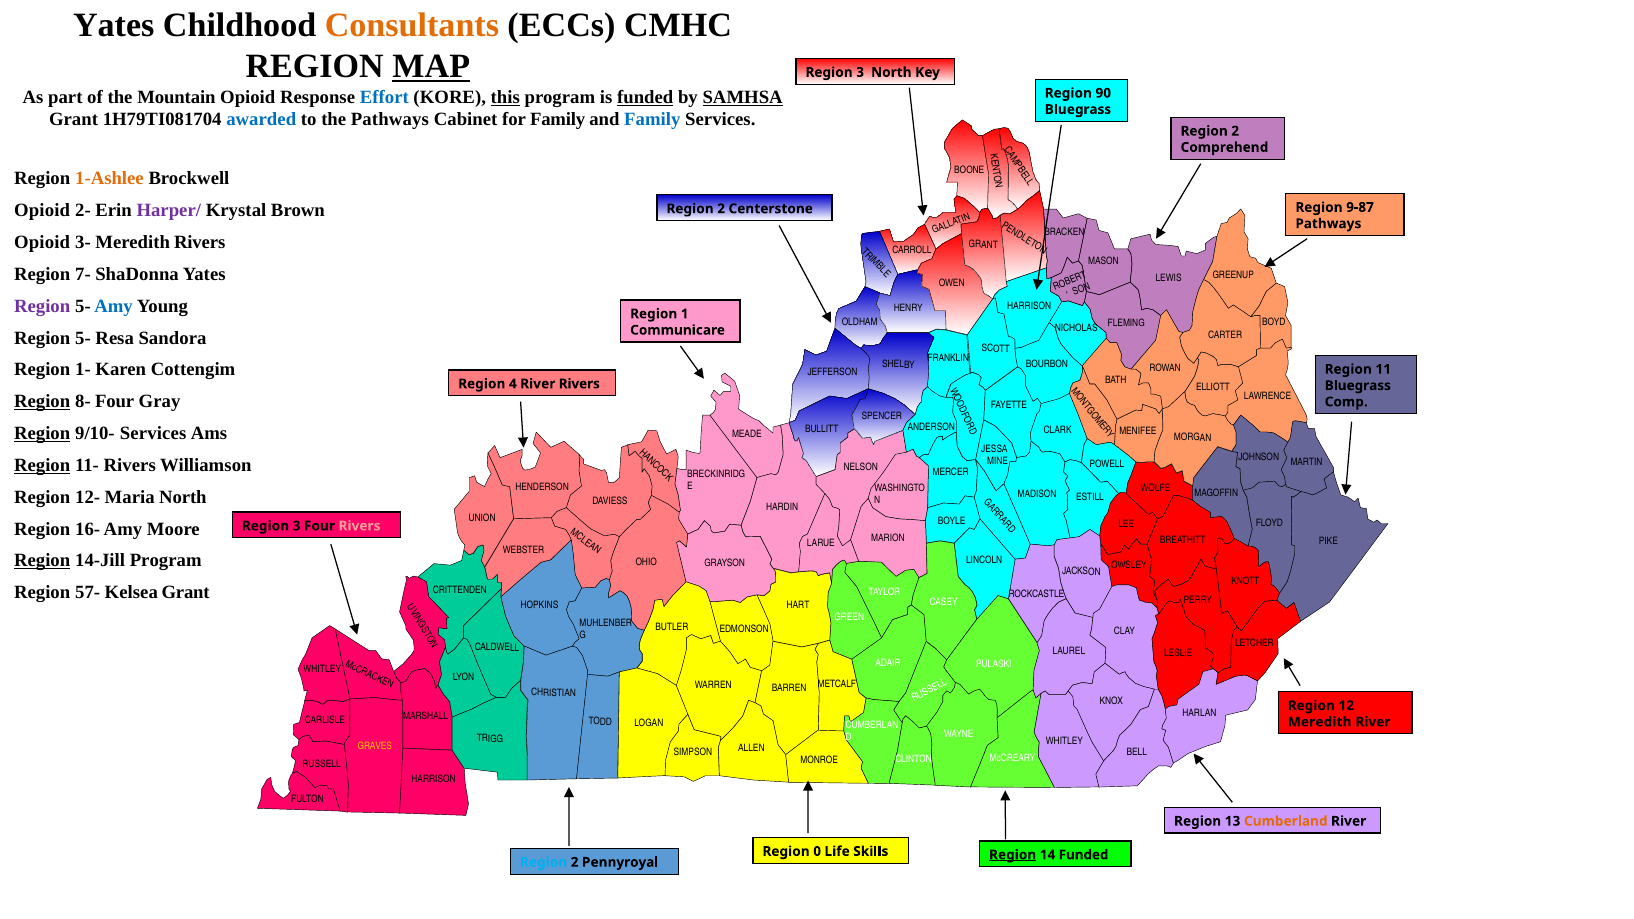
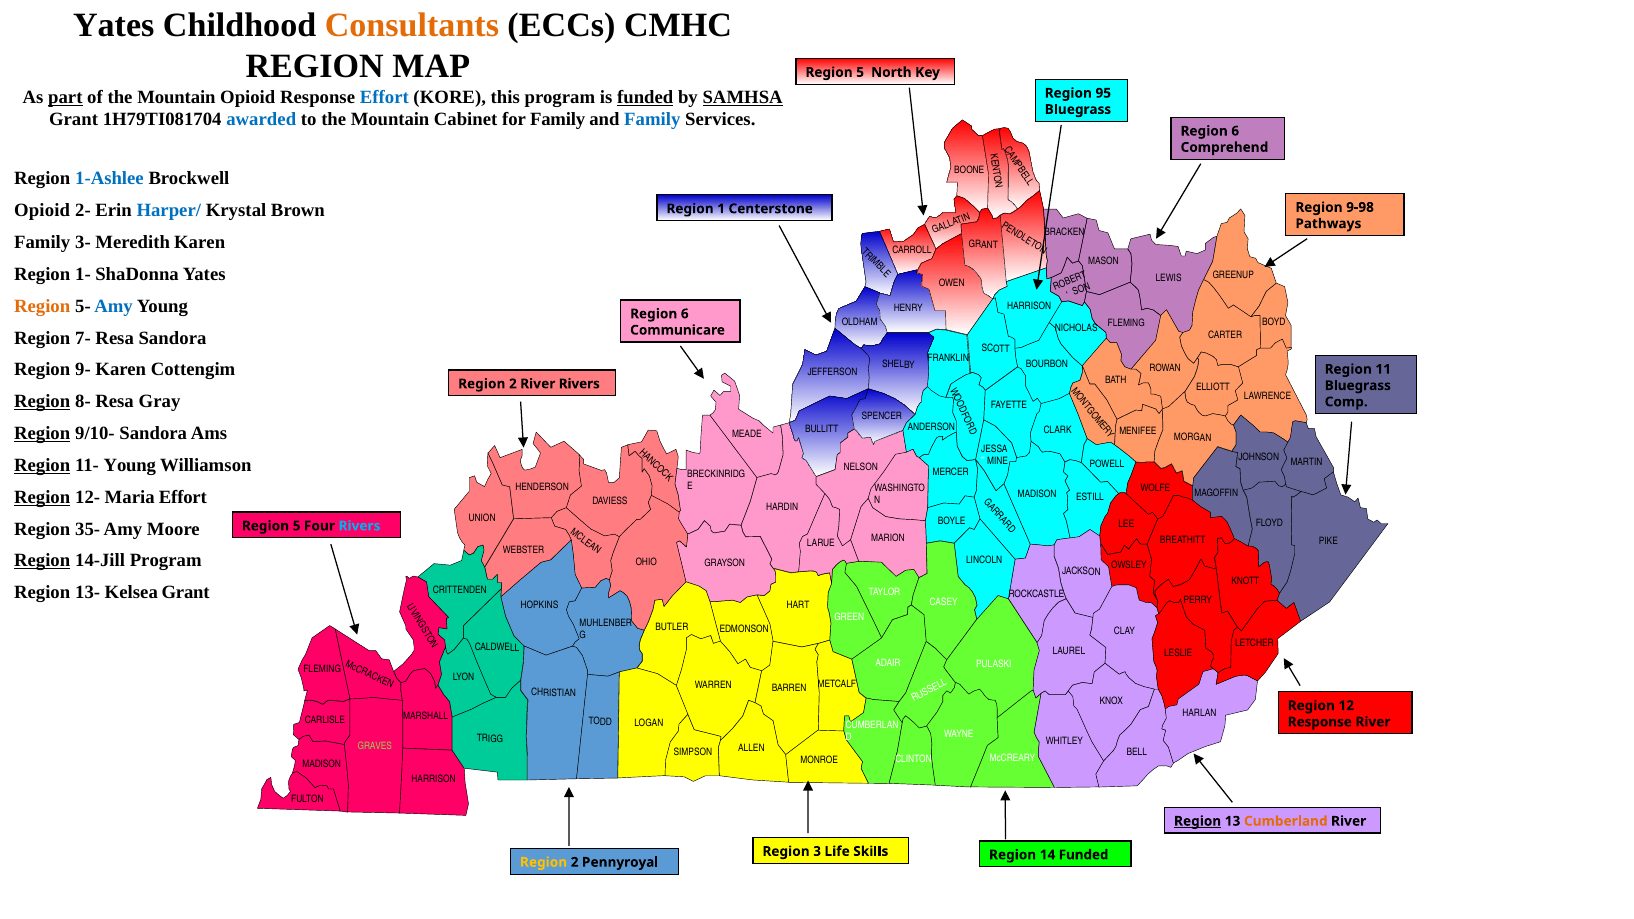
MAP underline: present -> none
3 at (860, 72): 3 -> 5
part underline: none -> present
this underline: present -> none
90: 90 -> 95
to the Pathways: Pathways -> Mountain
2 at (1235, 131): 2 -> 6
1-Ashlee colour: orange -> blue
Harper/ colour: purple -> blue
9-87: 9-87 -> 9-98
2 at (721, 209): 2 -> 1
Opioid at (42, 242): Opioid -> Family
Meredith Rivers: Rivers -> Karen
7-: 7- -> 1-
Region at (42, 306) colour: purple -> orange
1 at (685, 314): 1 -> 6
5- at (83, 338): 5- -> 7-
1-: 1- -> 9-
4 at (513, 384): 4 -> 2
8- Four: Four -> Resa
9/10- Services: Services -> Sandora
11- Rivers: Rivers -> Young
Region at (42, 497) underline: none -> present
Maria North: North -> Effort
16-: 16- -> 35-
3 at (297, 526): 3 -> 5
Rivers at (359, 526) colour: pink -> light blue
57-: 57- -> 13-
WHITLEY at (322, 669): WHITLEY -> FLEMING
Meredith at (1320, 722): Meredith -> Response
GRAVES colour: yellow -> light green
RUSSELL at (322, 764): RUSSELL -> MADISON
Region at (1198, 821) underline: none -> present
0: 0 -> 3
Region at (1013, 855) underline: present -> none
Region at (544, 862) colour: light blue -> yellow
